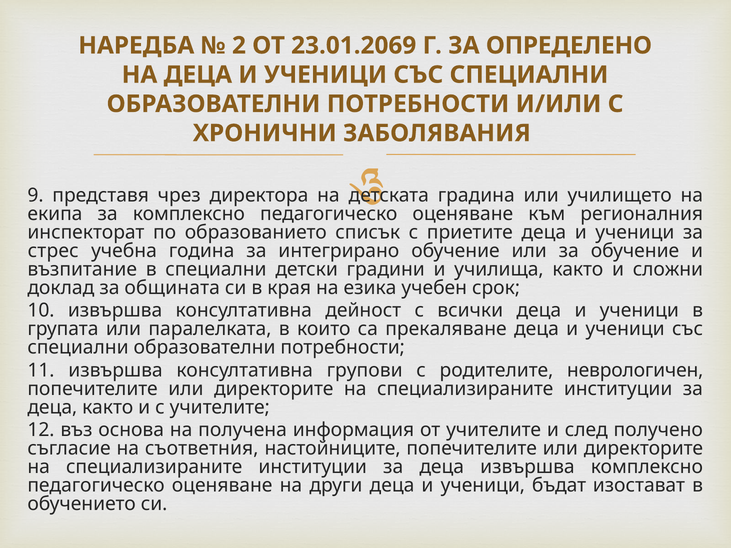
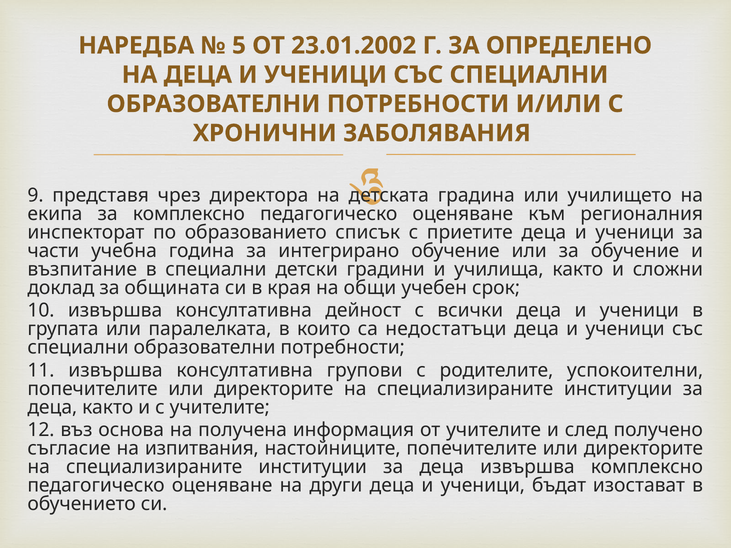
2: 2 -> 5
23.01.2069: 23.01.2069 -> 23.01.2002
стрес: стрес -> части
езика: езика -> общи
прекаляване: прекаляване -> недостатъци
неврологичен: неврологичен -> успокоителни
съответния: съответния -> изпитвания
